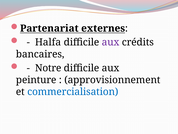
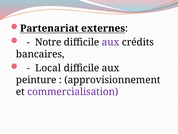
Halfa: Halfa -> Notre
Notre: Notre -> Local
commercialisation colour: blue -> purple
